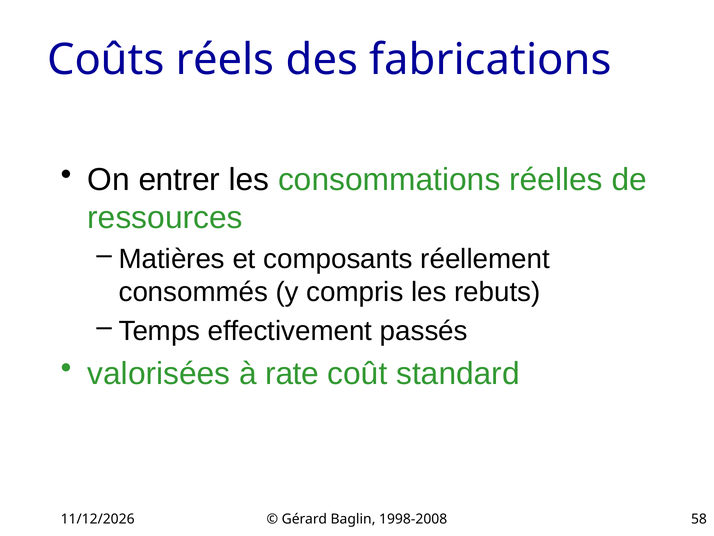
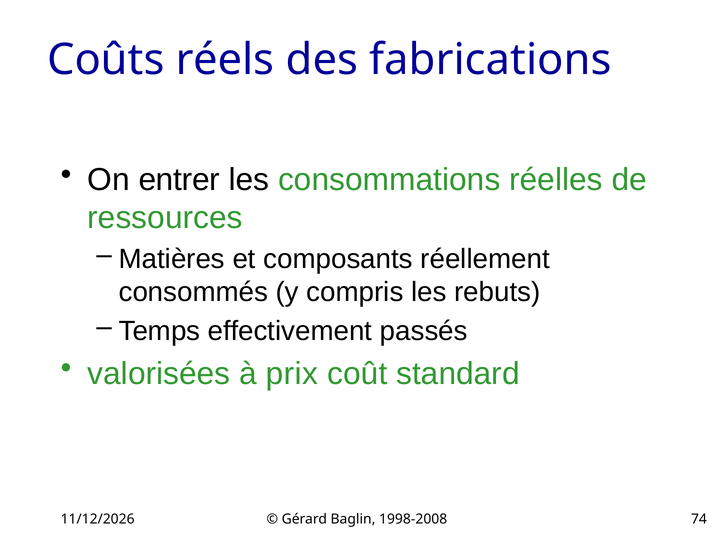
rate: rate -> prix
58: 58 -> 74
